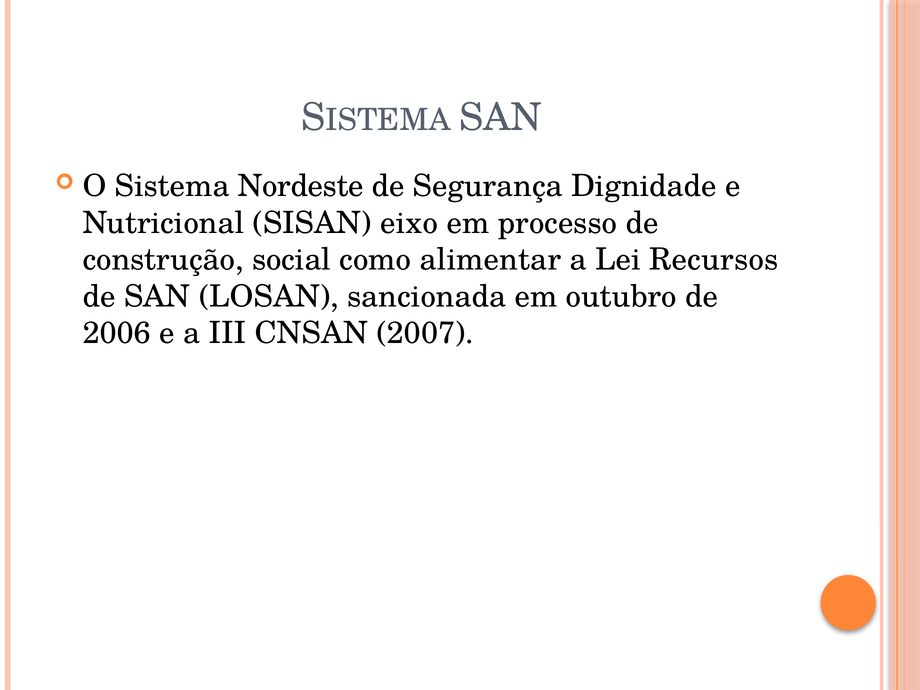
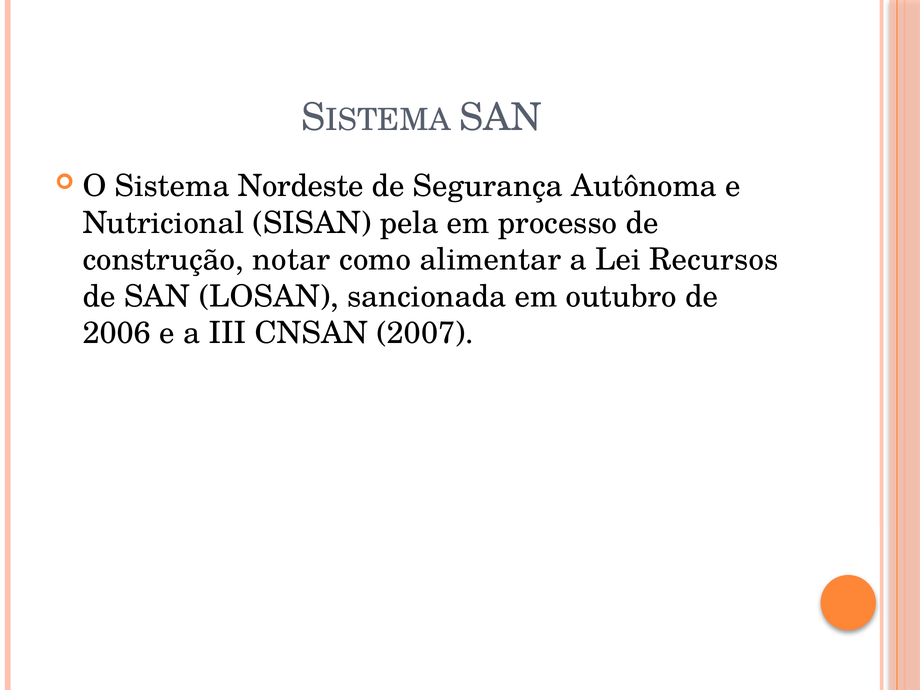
Dignidade: Dignidade -> Autônoma
eixo: eixo -> pela
social: social -> notar
